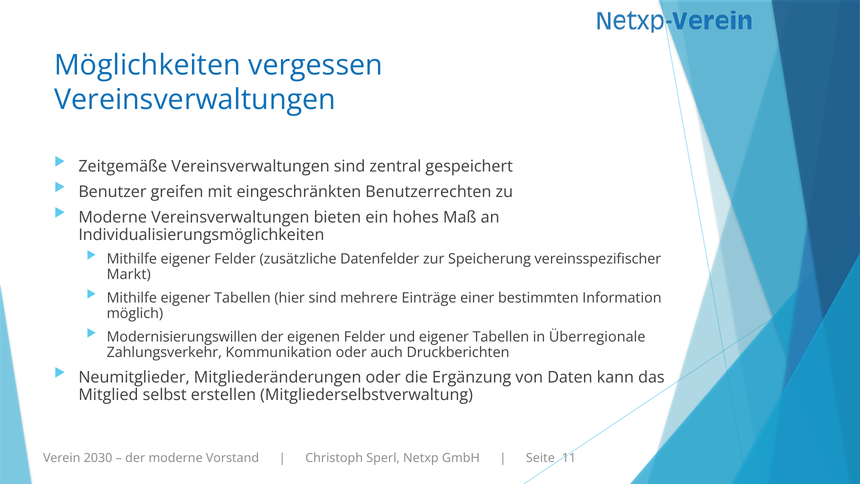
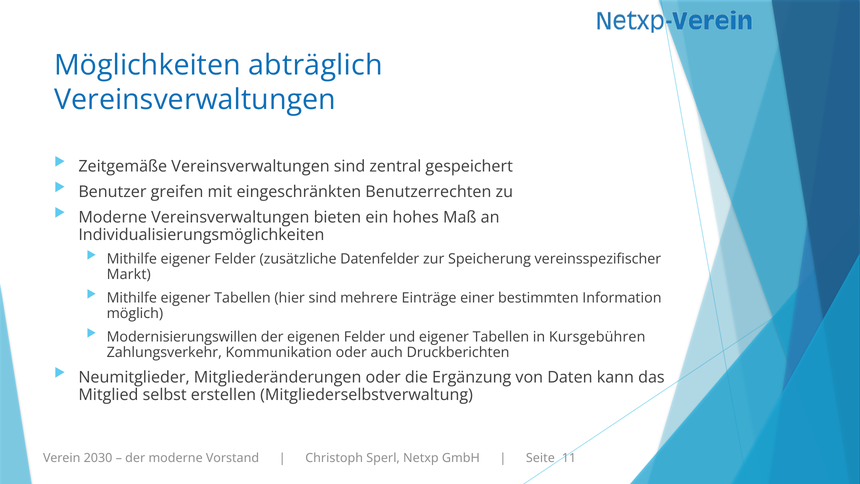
vergessen: vergessen -> abträglich
Überregionale: Überregionale -> Kursgebühren
